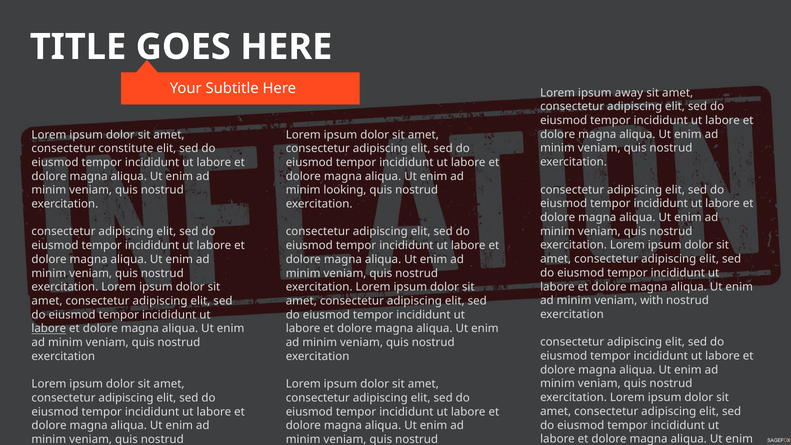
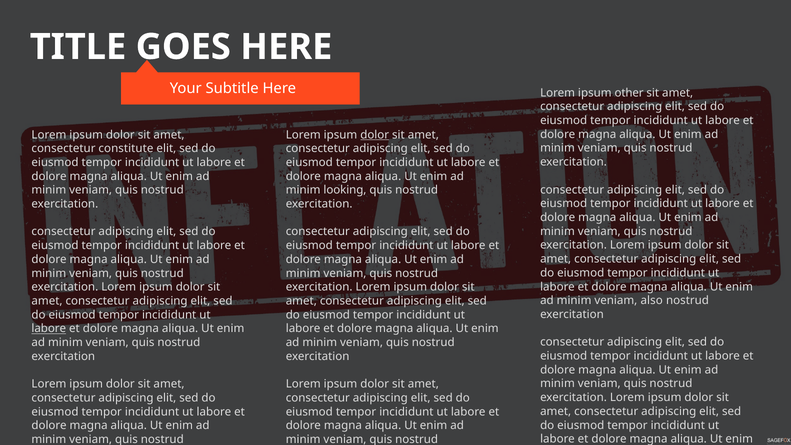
away: away -> other
dolor at (375, 135) underline: none -> present
with: with -> also
